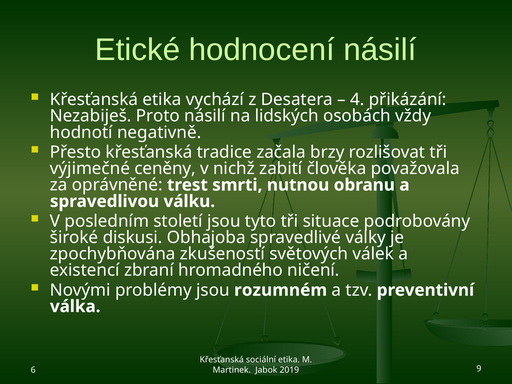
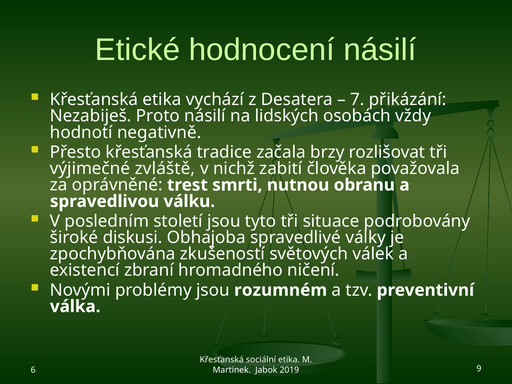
4: 4 -> 7
ceněny: ceněny -> zvláště
